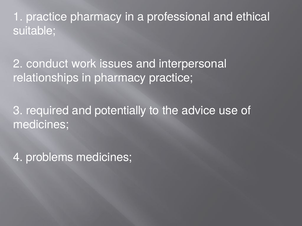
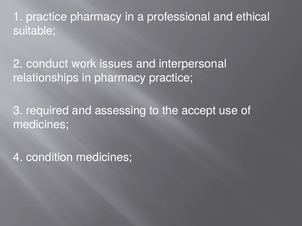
potentially: potentially -> assessing
advice: advice -> accept
problems: problems -> condition
